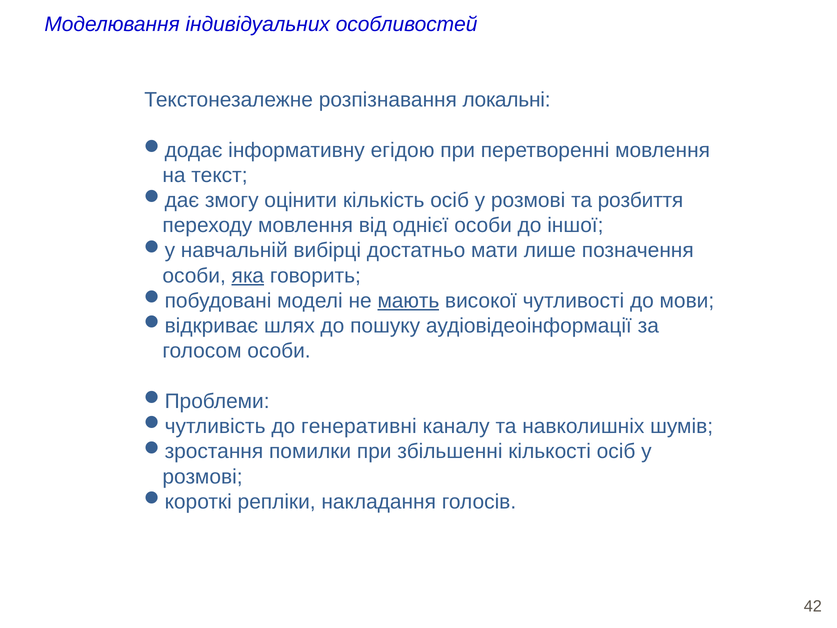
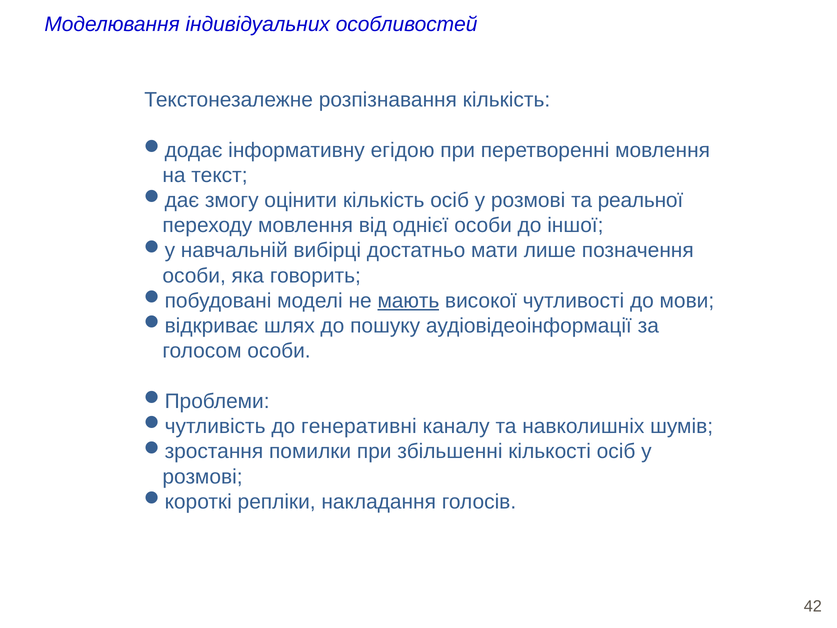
розпізнавання локальні: локальні -> кількість
розбиття: розбиття -> реальної
яка underline: present -> none
